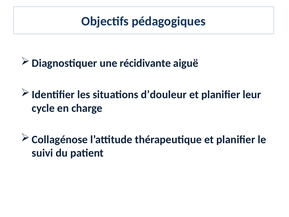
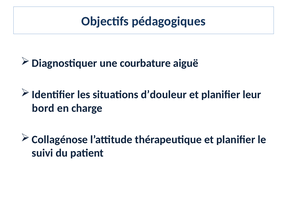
récidivante: récidivante -> courbature
cycle: cycle -> bord
